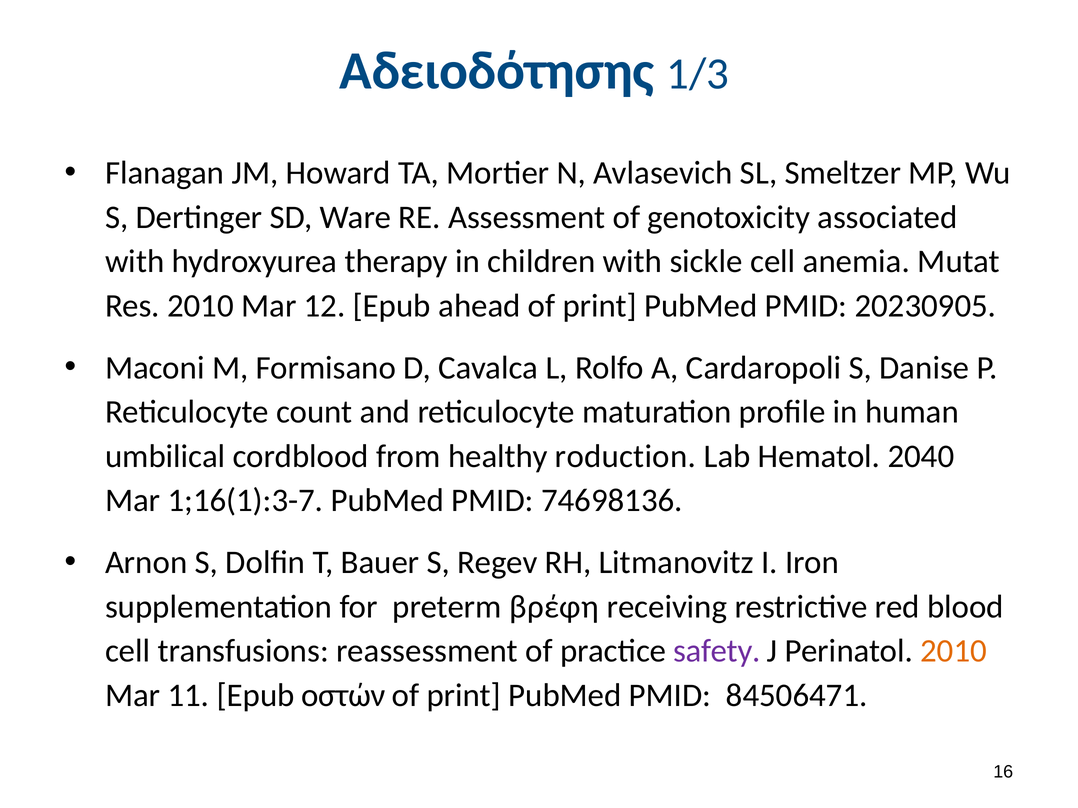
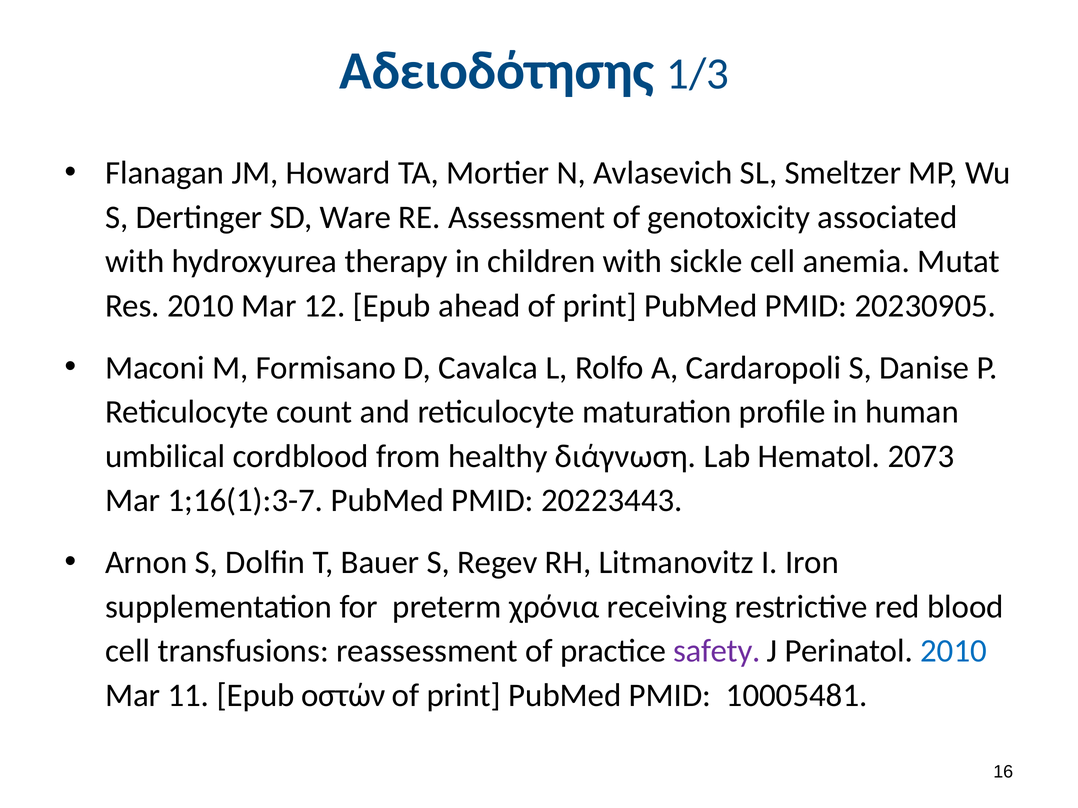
roduction: roduction -> διάγνωση
2040: 2040 -> 2073
74698136: 74698136 -> 20223443
βρέφη: βρέφη -> χρόνια
2010 at (954, 651) colour: orange -> blue
84506471: 84506471 -> 10005481
